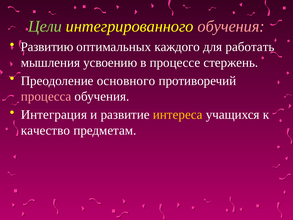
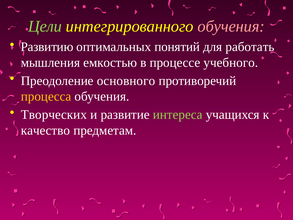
каждого: каждого -> понятий
усвоению: усвоению -> емкостью
стержень: стержень -> учебного
процесса colour: pink -> yellow
Интеграция: Интеграция -> Творческих
интереса colour: yellow -> light green
